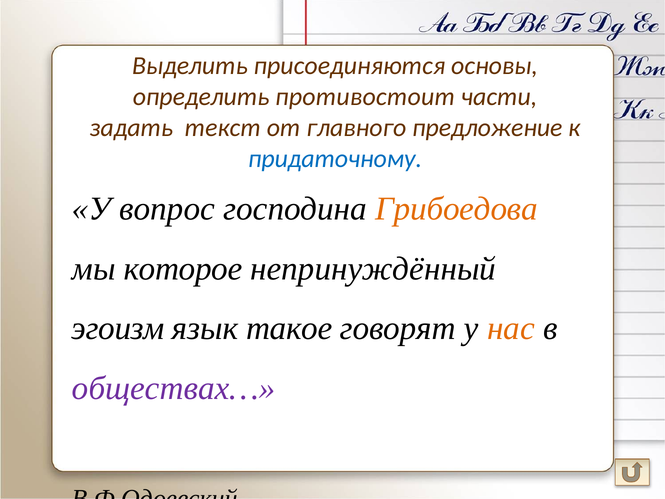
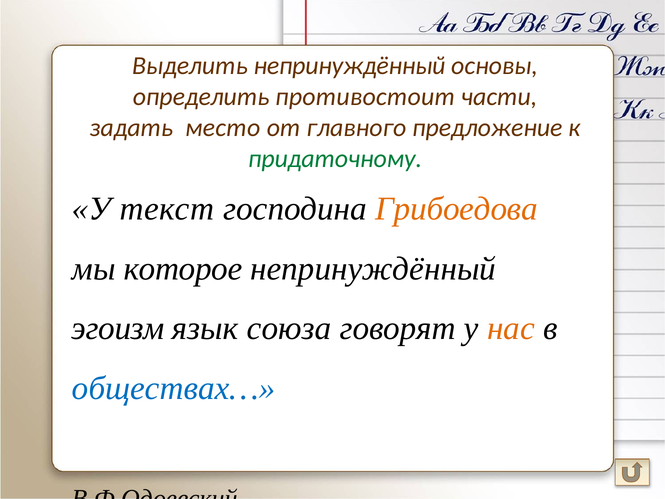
Выделить присоединяются: присоединяются -> непринуждённый
текст: текст -> место
придаточному colour: blue -> green
вопрос: вопрос -> текст
такое: такое -> союза
обществах… colour: purple -> blue
